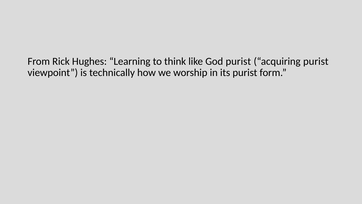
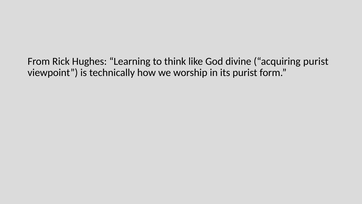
God purist: purist -> divine
